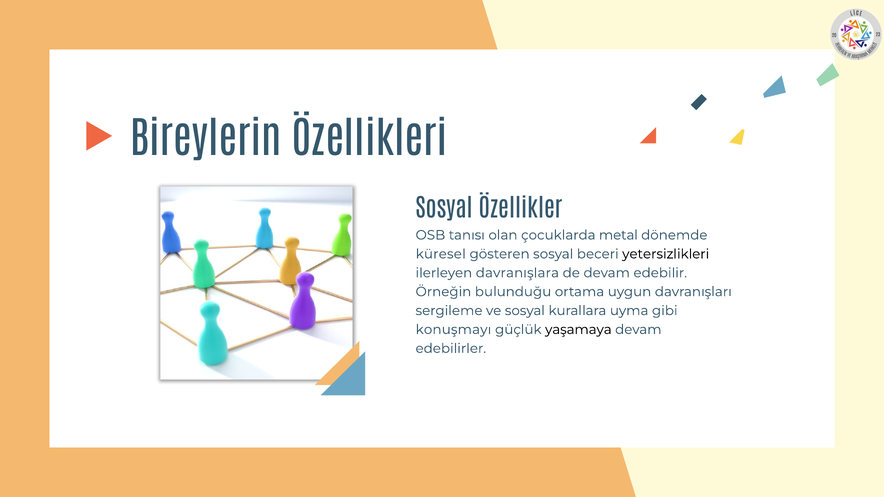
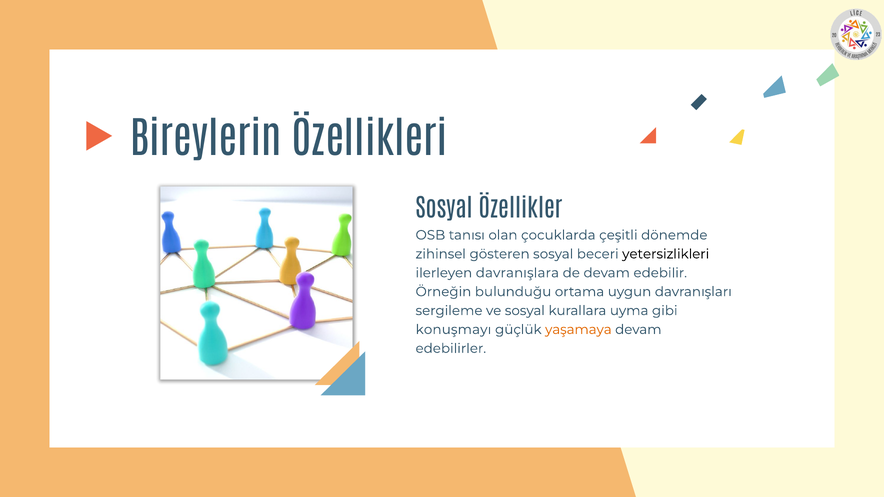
metal: metal -> çeşitli
küresel: küresel -> zihinsel
yaşamaya colour: black -> orange
